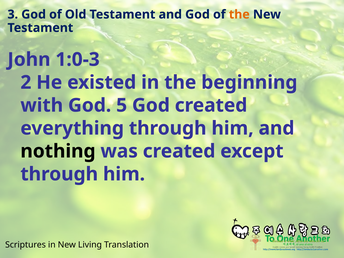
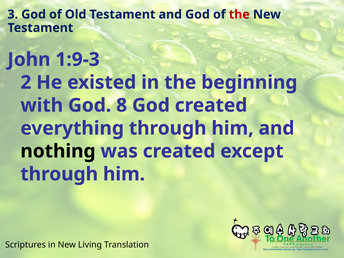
the at (239, 14) colour: orange -> red
1:0-3: 1:0-3 -> 1:9-3
5: 5 -> 8
